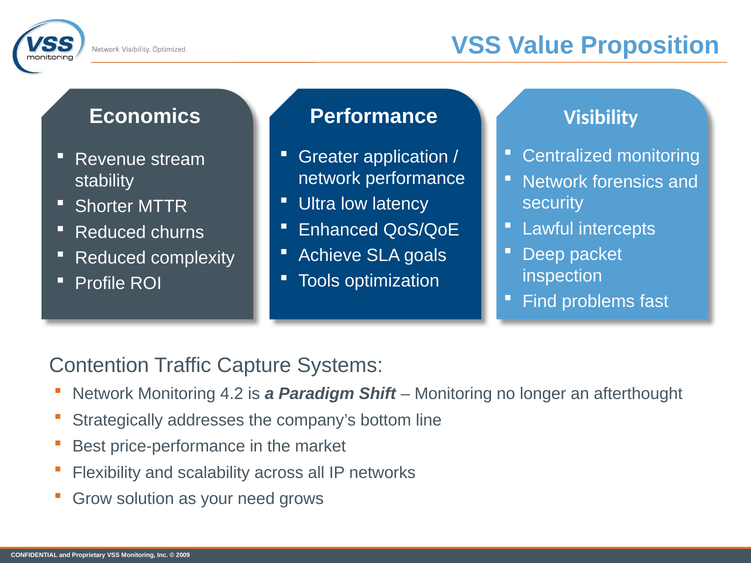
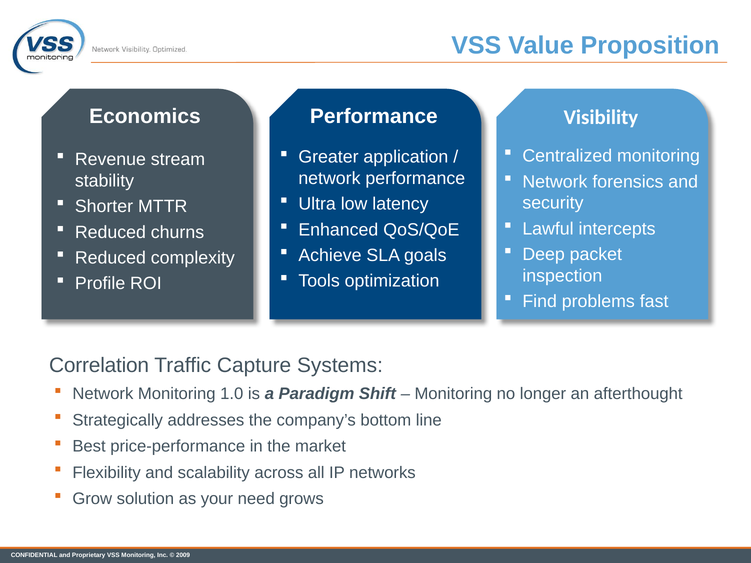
Contention: Contention -> Correlation
4.2: 4.2 -> 1.0
